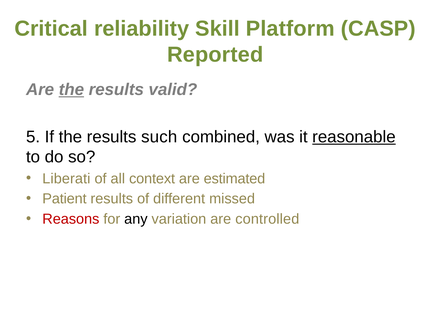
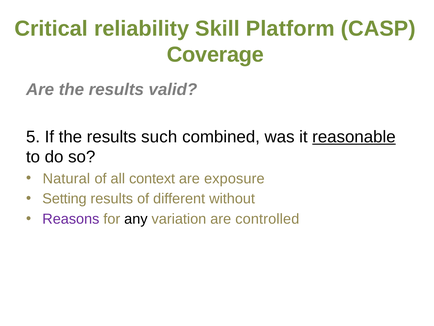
Reported: Reported -> Coverage
the at (71, 89) underline: present -> none
Liberati: Liberati -> Natural
estimated: estimated -> exposure
Patient: Patient -> Setting
missed: missed -> without
Reasons colour: red -> purple
